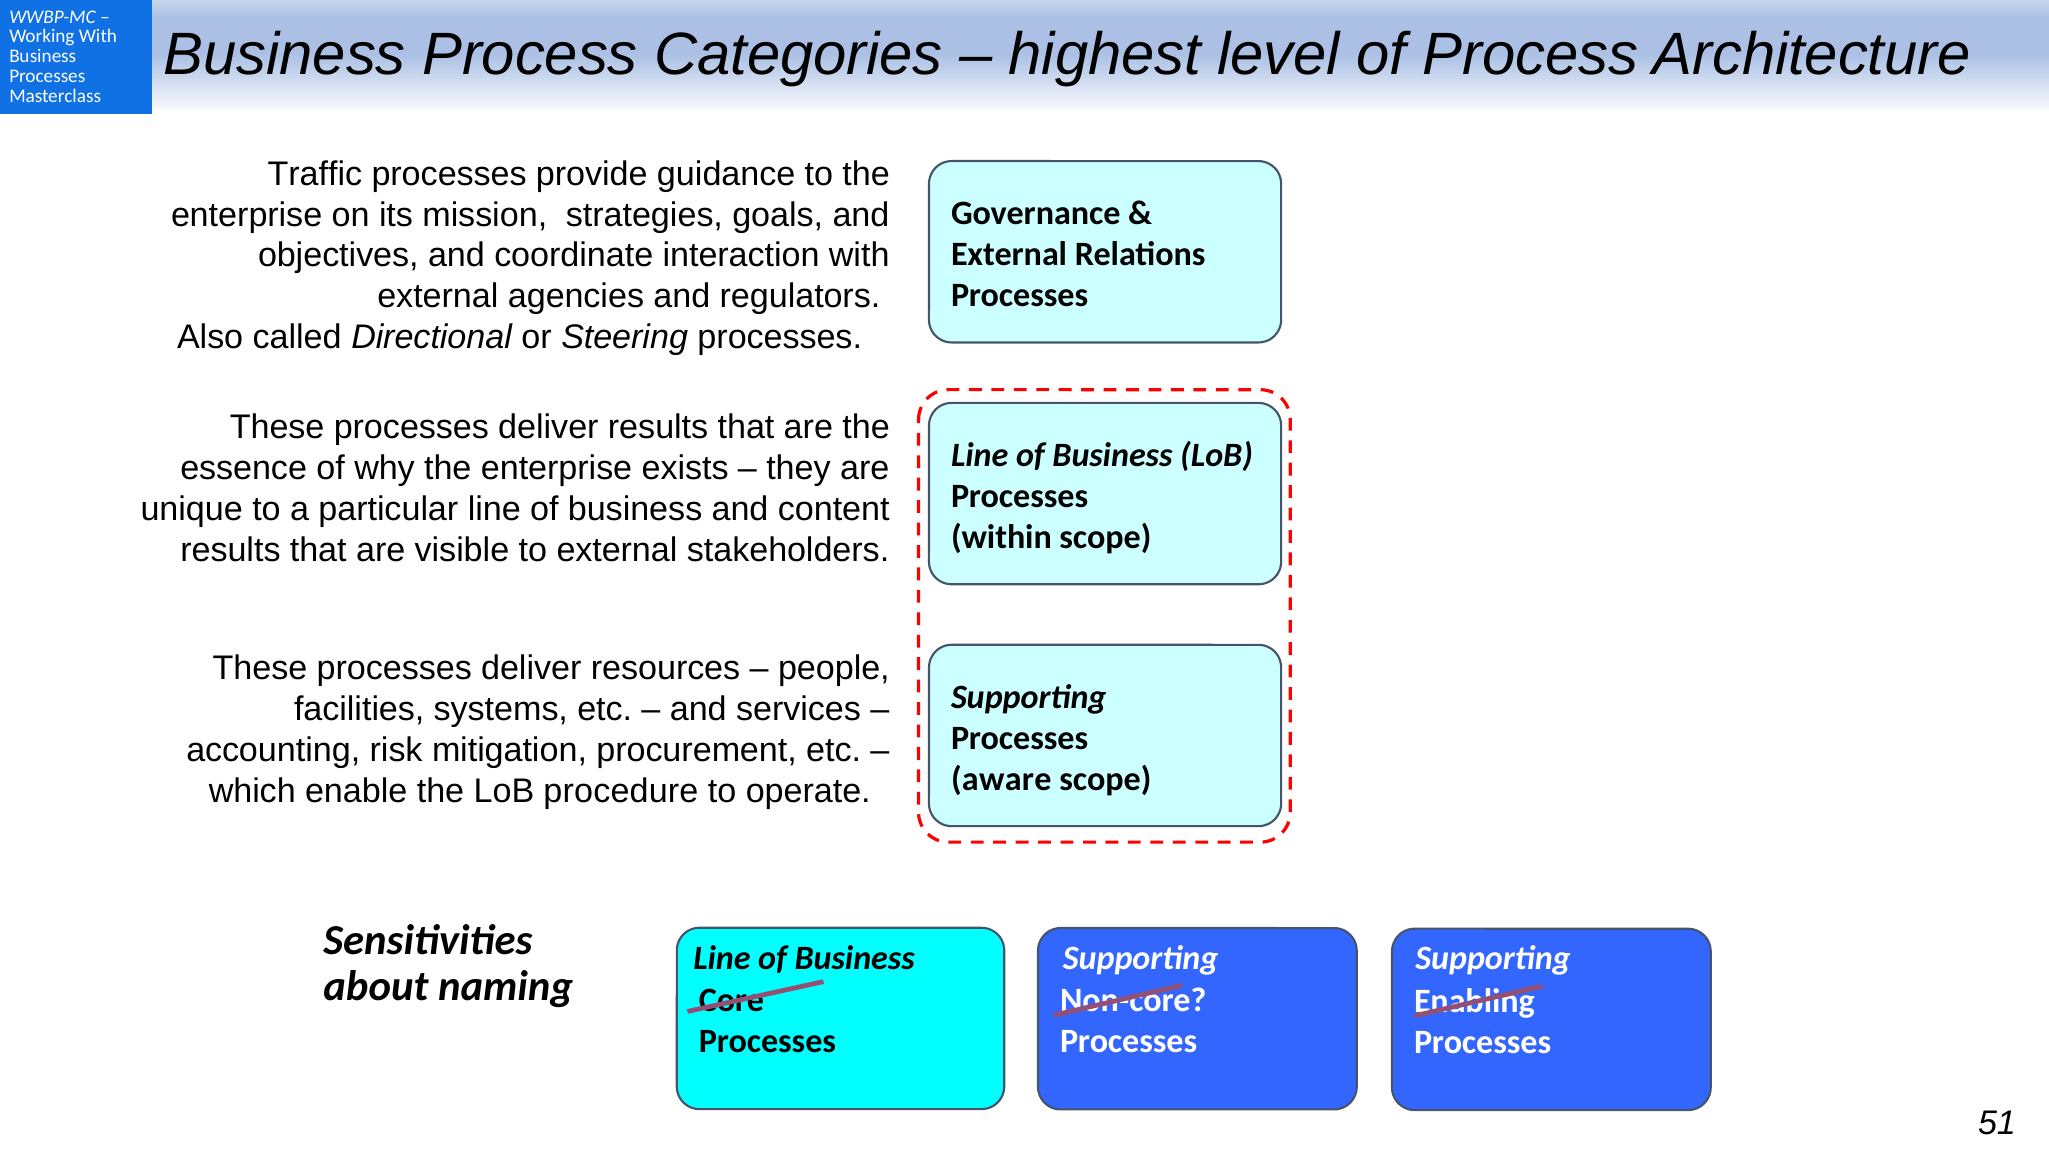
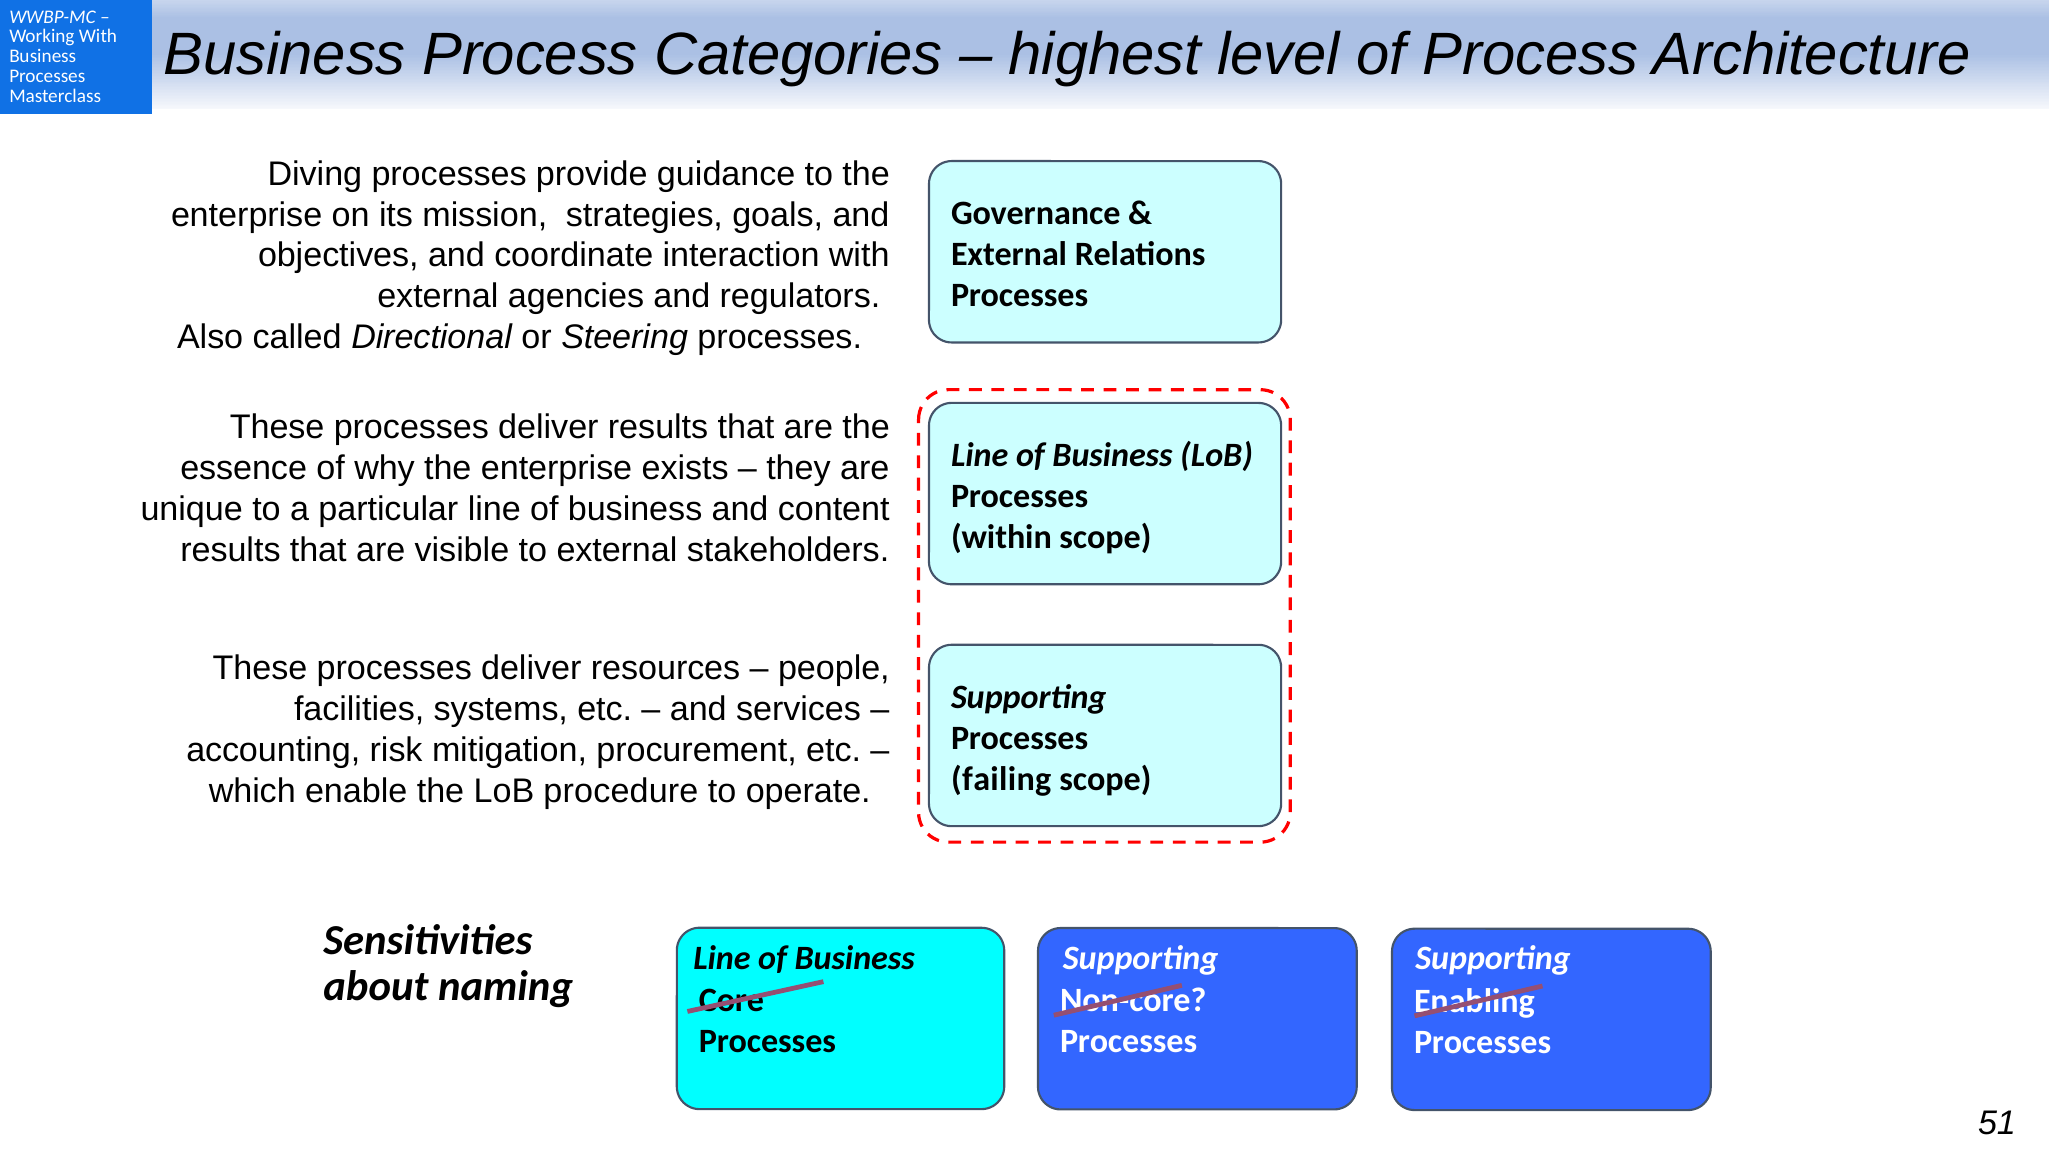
Traffic: Traffic -> Diving
aware: aware -> failing
